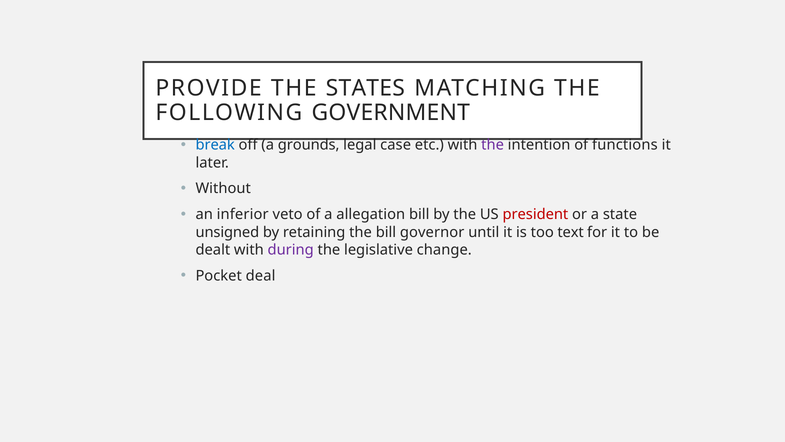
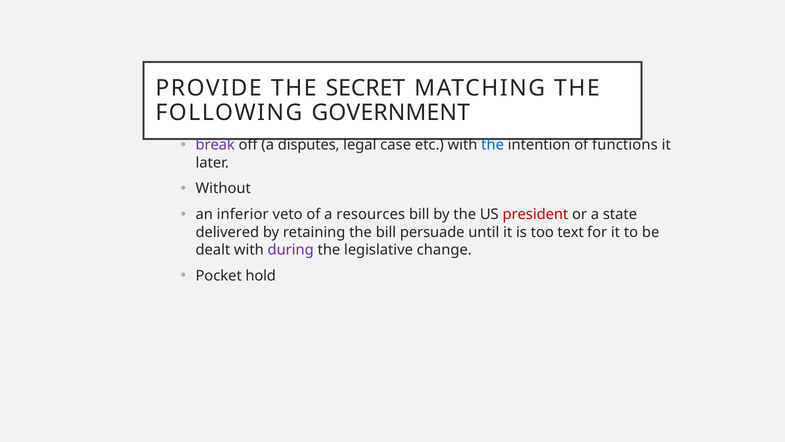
STATES: STATES -> SECRET
break colour: blue -> purple
grounds: grounds -> disputes
the at (493, 145) colour: purple -> blue
allegation: allegation -> resources
unsigned: unsigned -> delivered
governor: governor -> persuade
deal: deal -> hold
